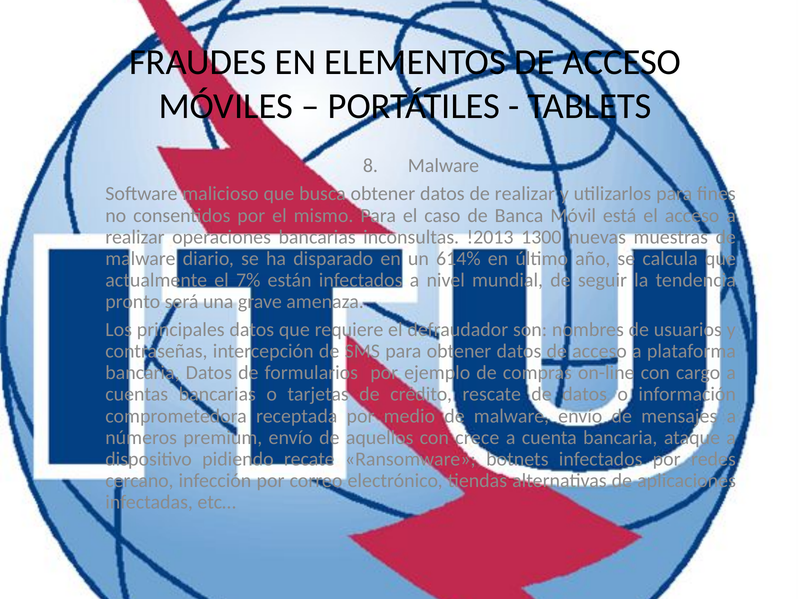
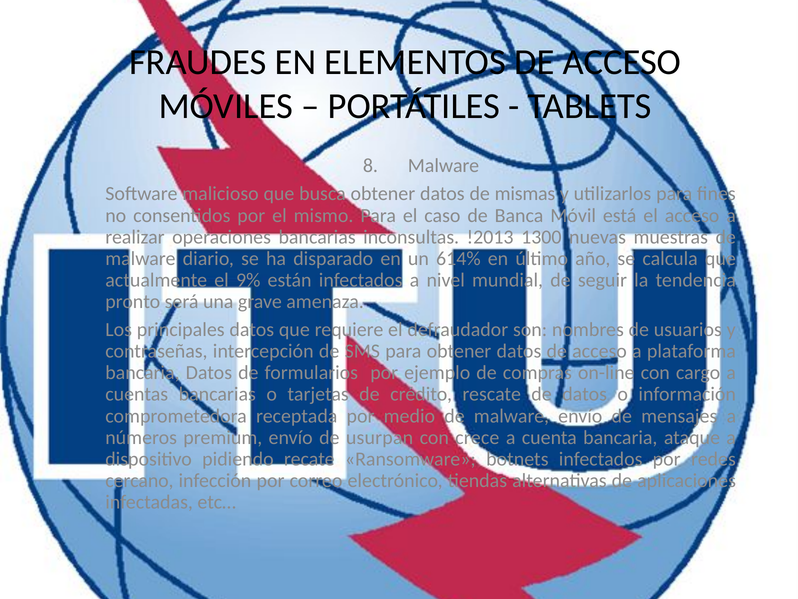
de realizar: realizar -> mismas
7%: 7% -> 9%
aquellos: aquellos -> usurpan
